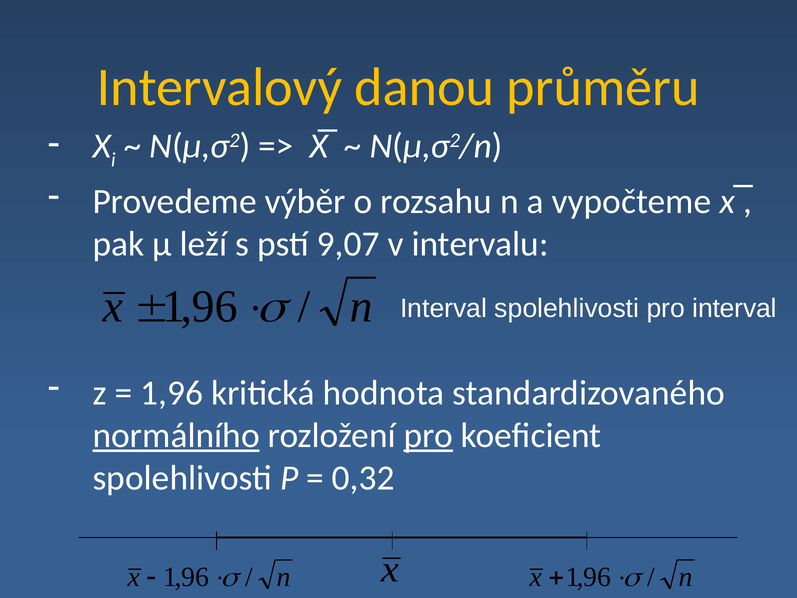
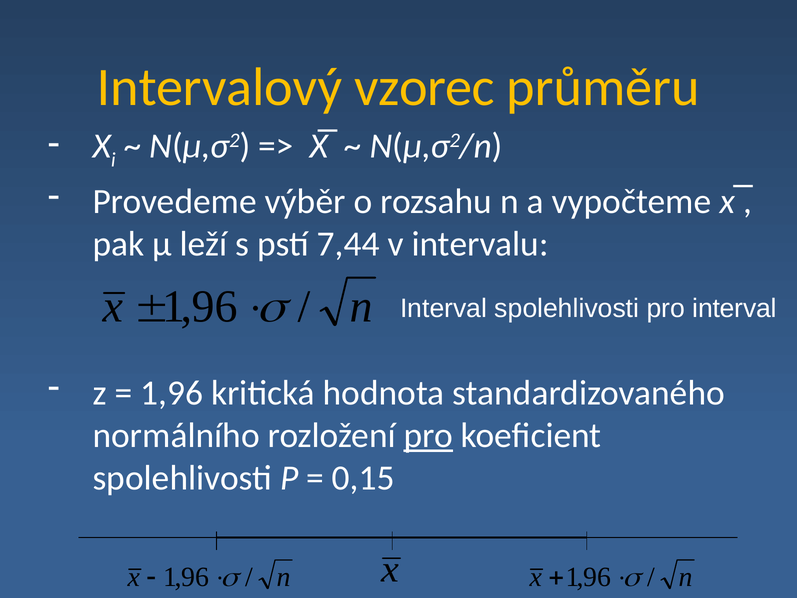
danou: danou -> vzorec
9,07: 9,07 -> 7,44
normálního underline: present -> none
0,32: 0,32 -> 0,15
